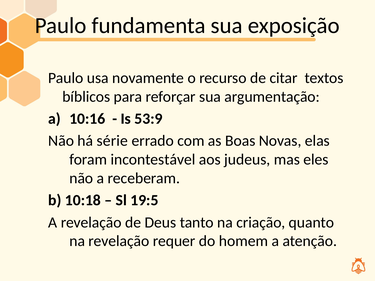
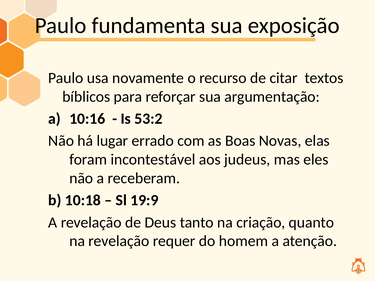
53:9: 53:9 -> 53:2
série: série -> lugar
19:5: 19:5 -> 19:9
